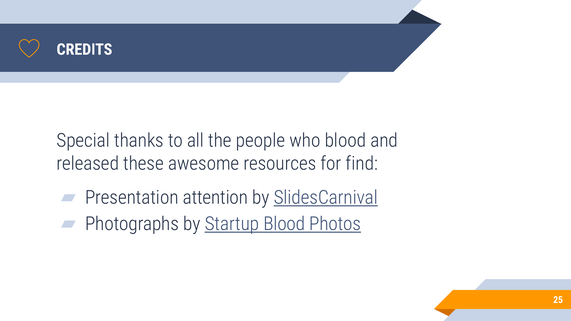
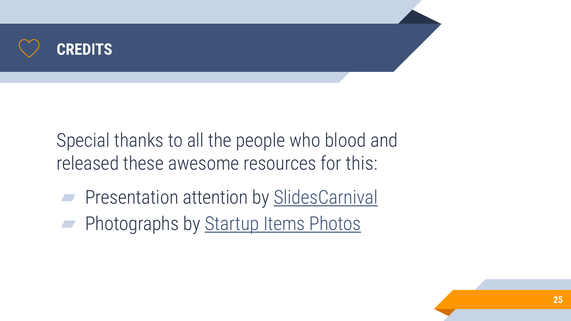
find: find -> this
Startup Blood: Blood -> Items
